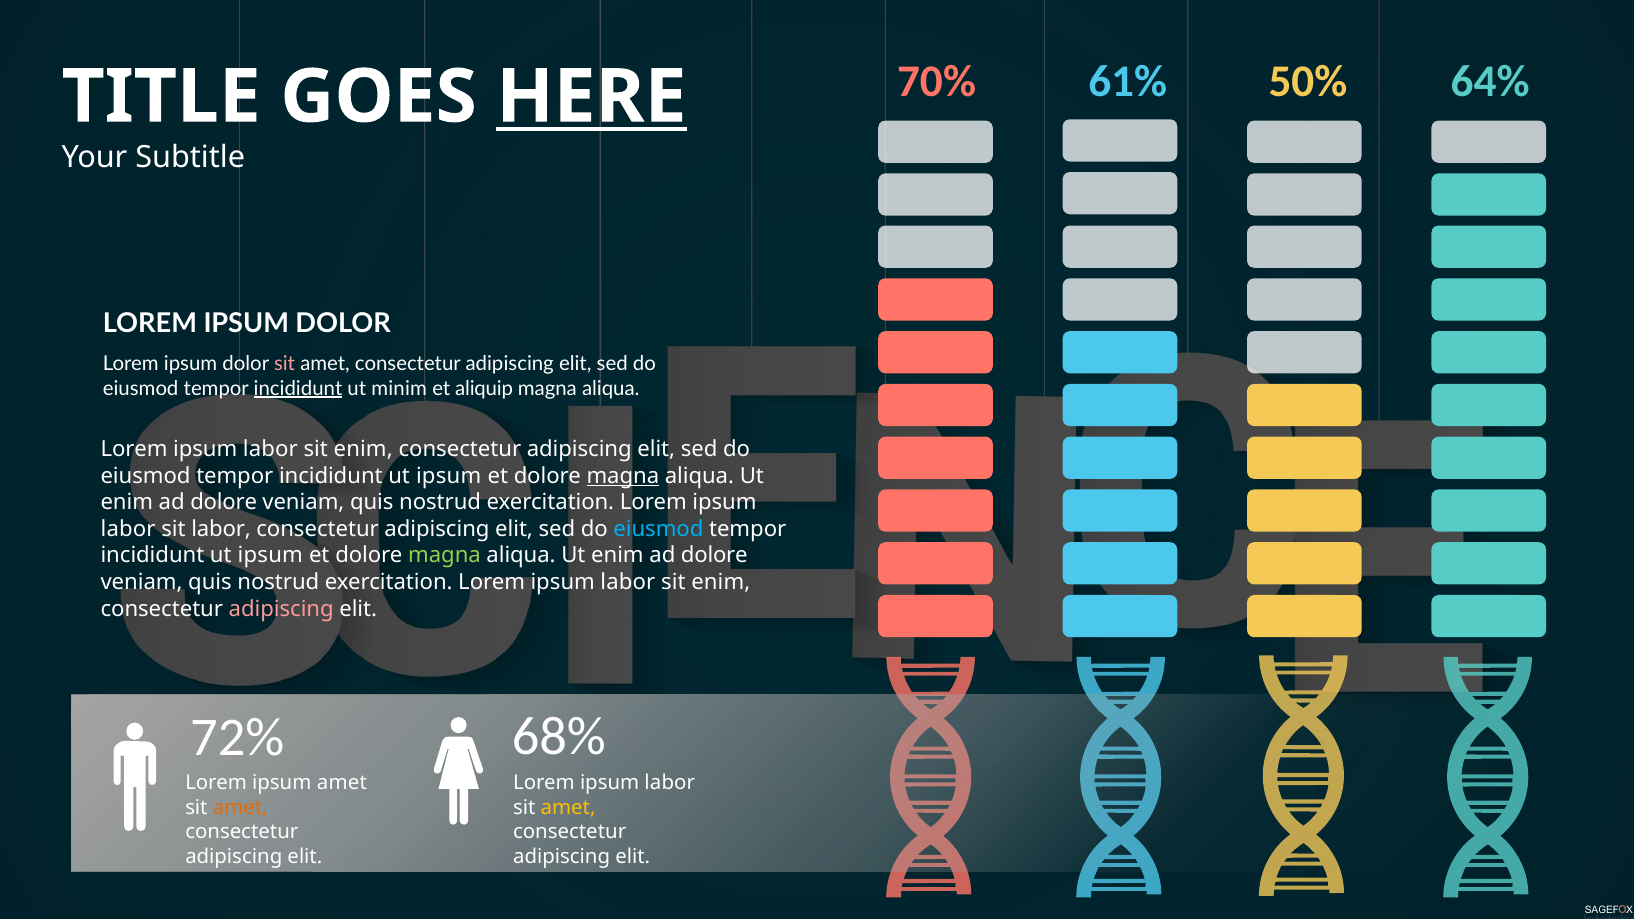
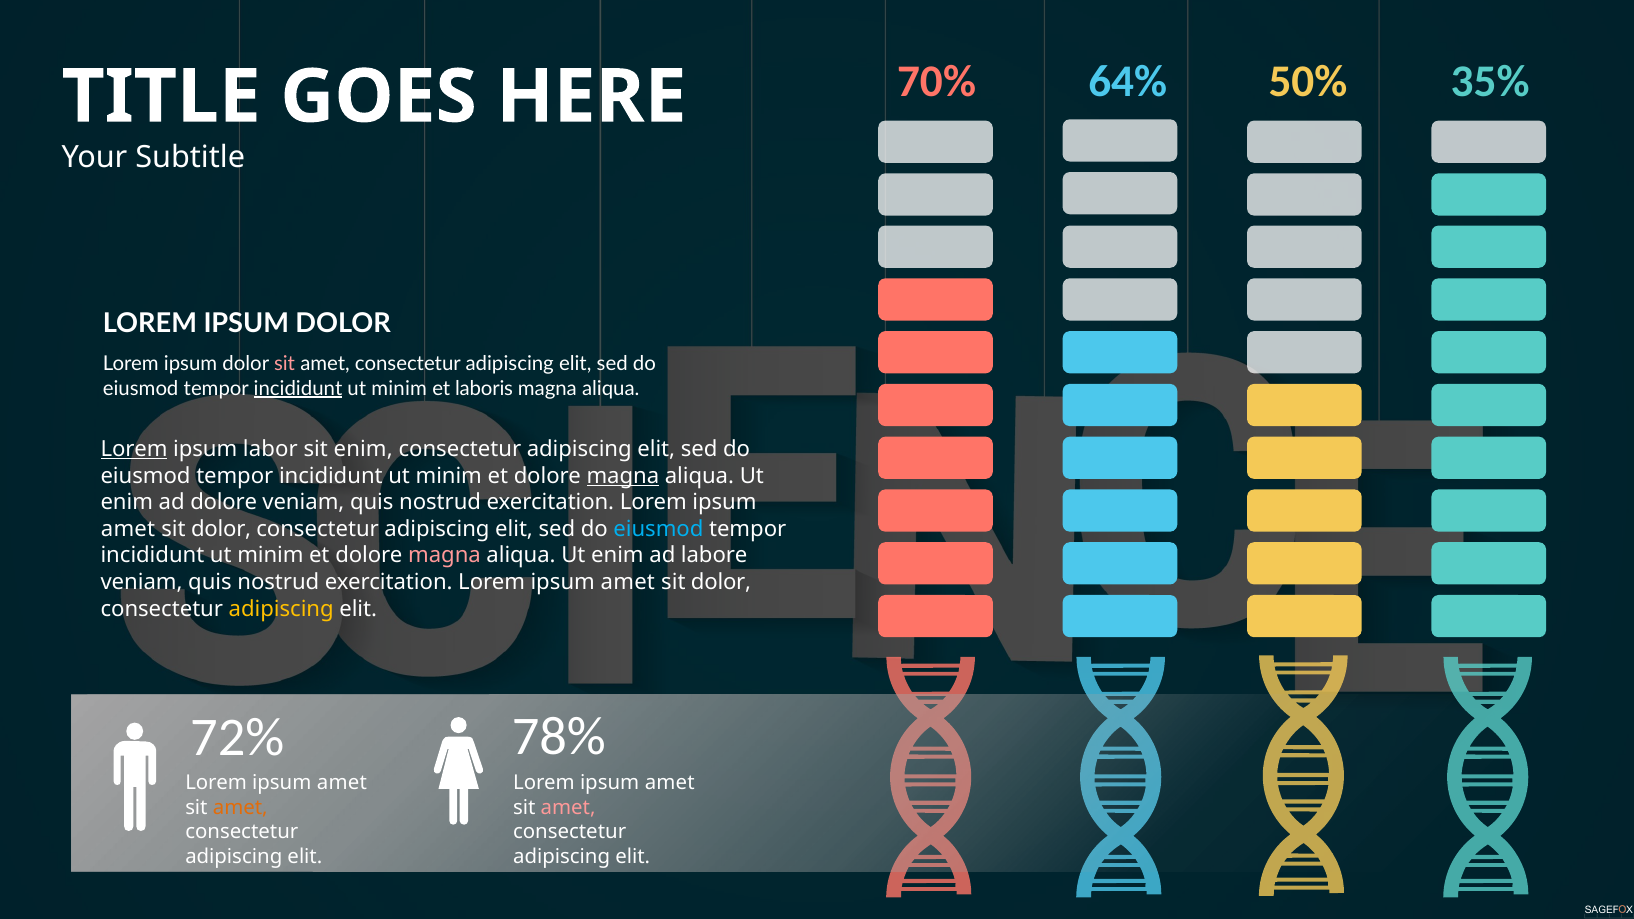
61%: 61% -> 64%
64%: 64% -> 35%
HERE underline: present -> none
aliquip: aliquip -> laboris
Lorem at (134, 449) underline: none -> present
ipsum at (449, 476): ipsum -> minim
labor at (128, 529): labor -> amet
labor at (221, 529): labor -> dolor
ipsum at (270, 556): ipsum -> minim
magna at (444, 556) colour: light green -> pink
dolore at (714, 556): dolore -> labore
labor at (628, 582): labor -> amet
enim at (721, 582): enim -> dolor
adipiscing at (281, 609) colour: pink -> yellow
68%: 68% -> 78%
labor at (670, 783): labor -> amet
amet at (568, 808) colour: yellow -> pink
